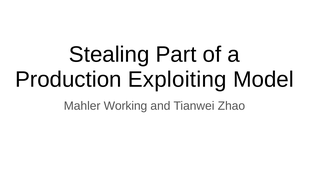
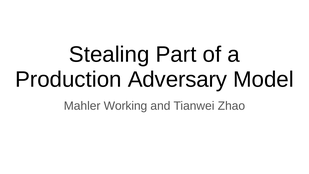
Exploiting: Exploiting -> Adversary
